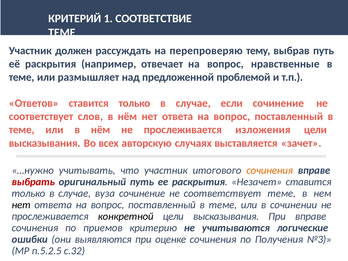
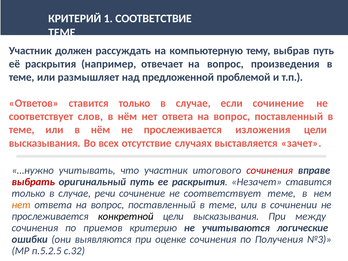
перепроверяю: перепроверяю -> компьютерную
нравственные: нравственные -> произведения
авторскую: авторскую -> отсутствие
сочинения at (270, 170) colour: orange -> red
вуза: вуза -> речи
нет at (21, 205) colour: black -> orange
При вправе: вправе -> между
